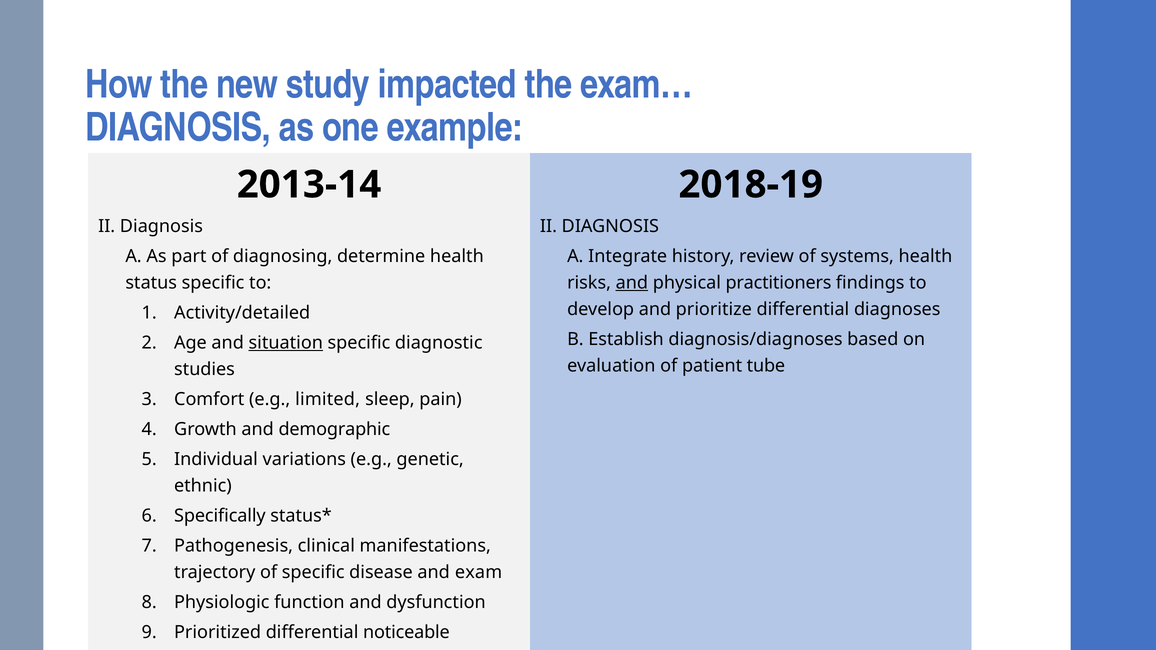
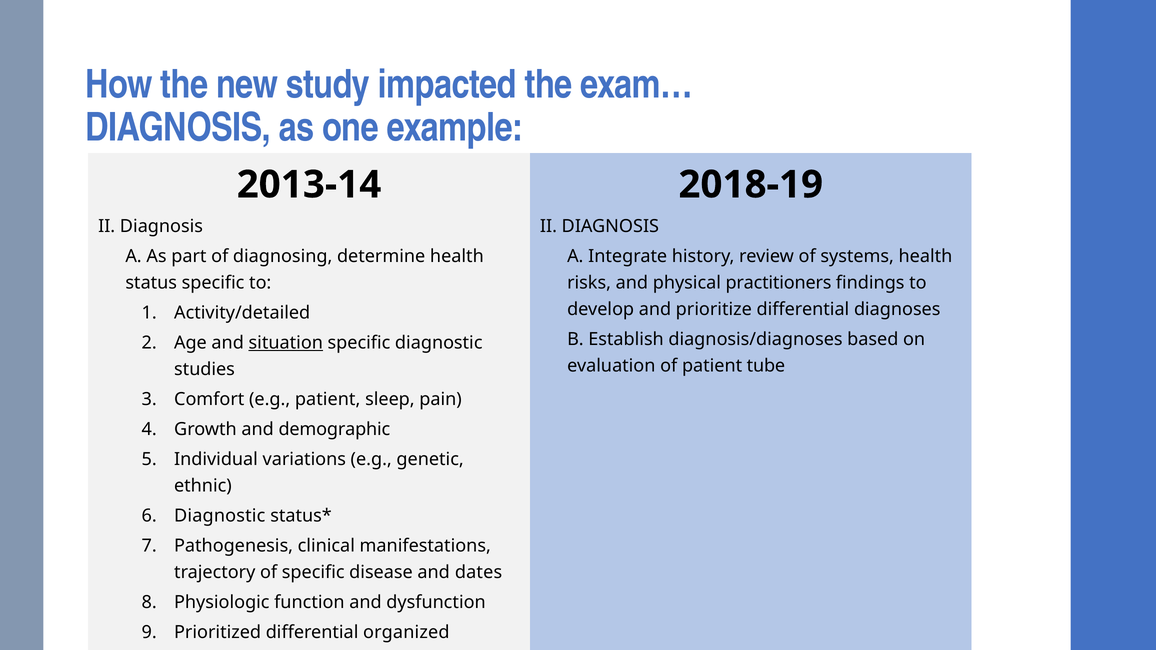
and at (632, 283) underline: present -> none
e.g limited: limited -> patient
Specifically at (220, 516): Specifically -> Diagnostic
exam: exam -> dates
noticeable: noticeable -> organized
